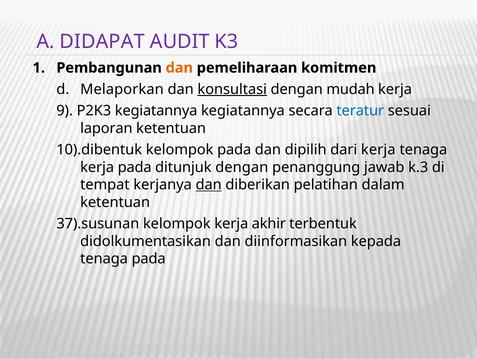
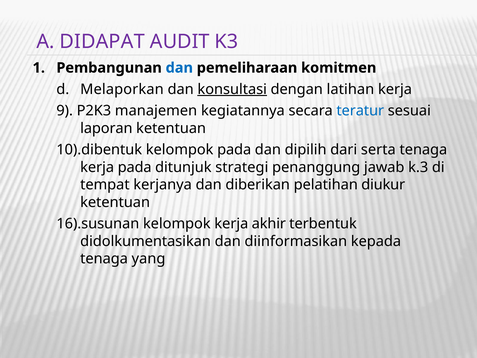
dan at (179, 68) colour: orange -> blue
mudah: mudah -> latihan
P2K3 kegiatannya: kegiatannya -> manajemen
dari kerja: kerja -> serta
ditunjuk dengan: dengan -> strategi
dan at (209, 185) underline: present -> none
dalam: dalam -> diukur
37).susunan: 37).susunan -> 16).susunan
tenaga pada: pada -> yang
